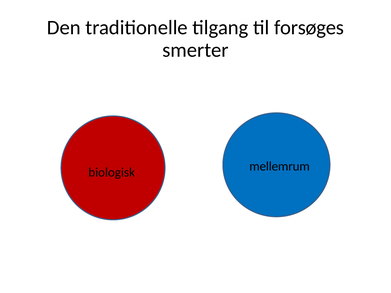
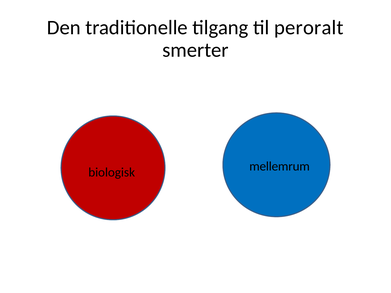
forsøges: forsøges -> peroralt
